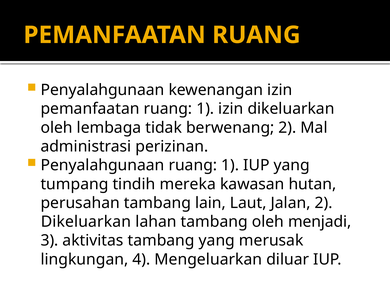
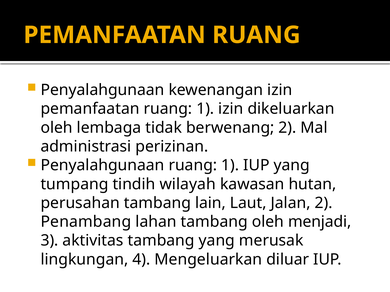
mereka: mereka -> wilayah
Dikeluarkan at (86, 222): Dikeluarkan -> Penambang
